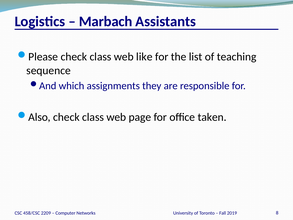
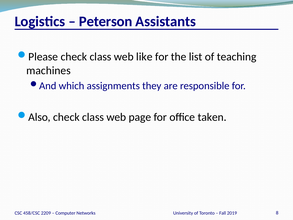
Marbach: Marbach -> Peterson
sequence: sequence -> machines
